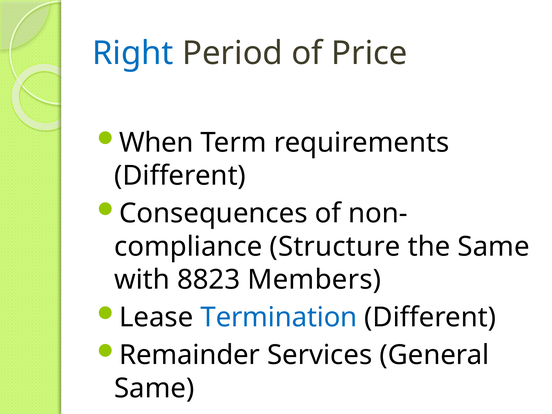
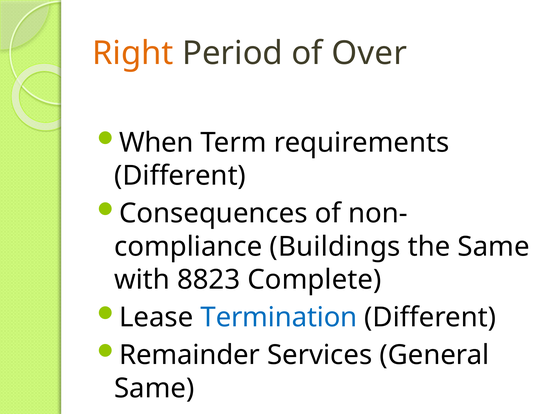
Right colour: blue -> orange
Price: Price -> Over
Structure: Structure -> Buildings
Members: Members -> Complete
